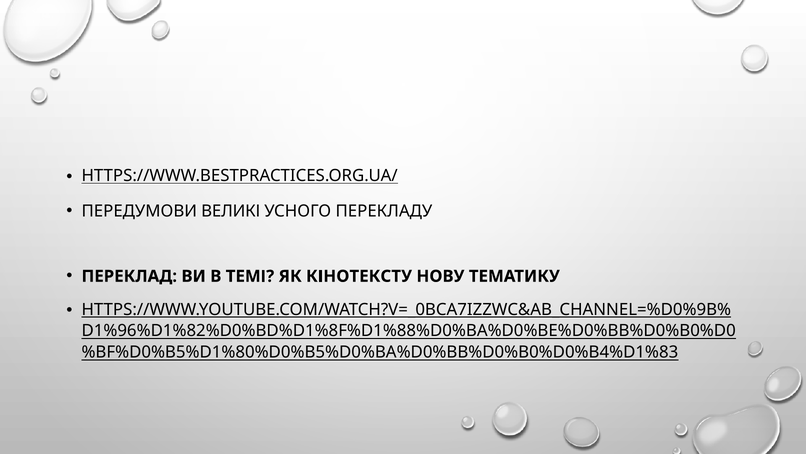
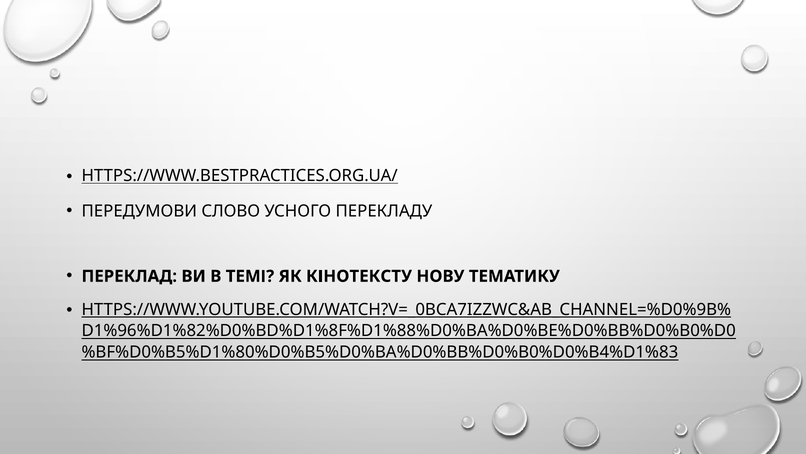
ВЕЛИКІ: ВЕЛИКІ -> СЛОВО
